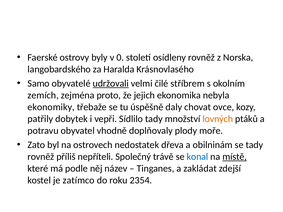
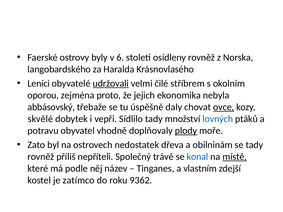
0: 0 -> 6
Samo: Samo -> Leníci
zemích: zemích -> oporou
ekonomiky: ekonomiky -> abbásovský
ovce underline: none -> present
patřily: patřily -> skvělé
lovných colour: orange -> blue
plody underline: none -> present
zakládat: zakládat -> vlastním
2354: 2354 -> 9362
